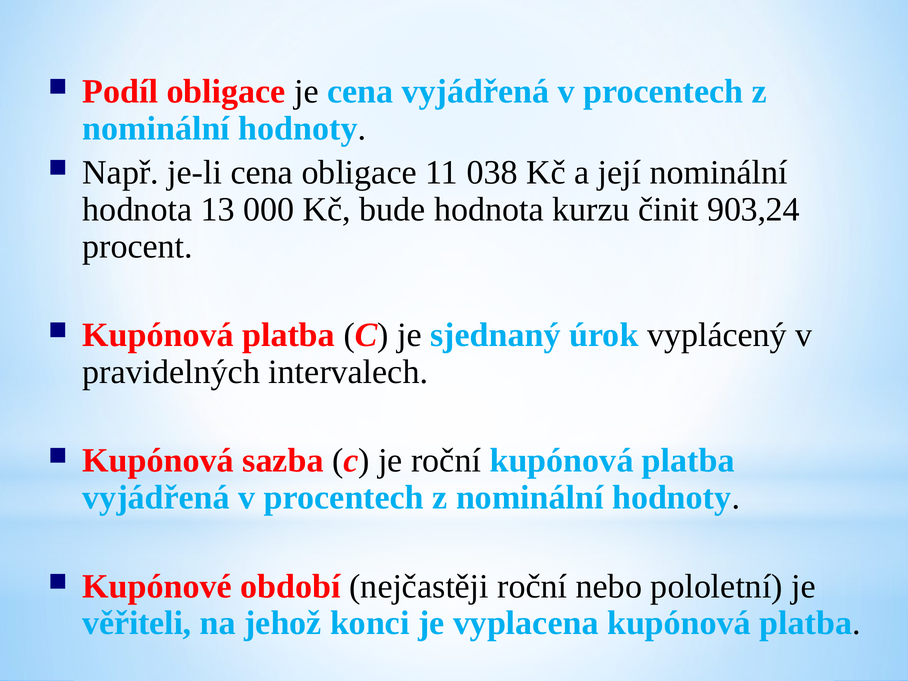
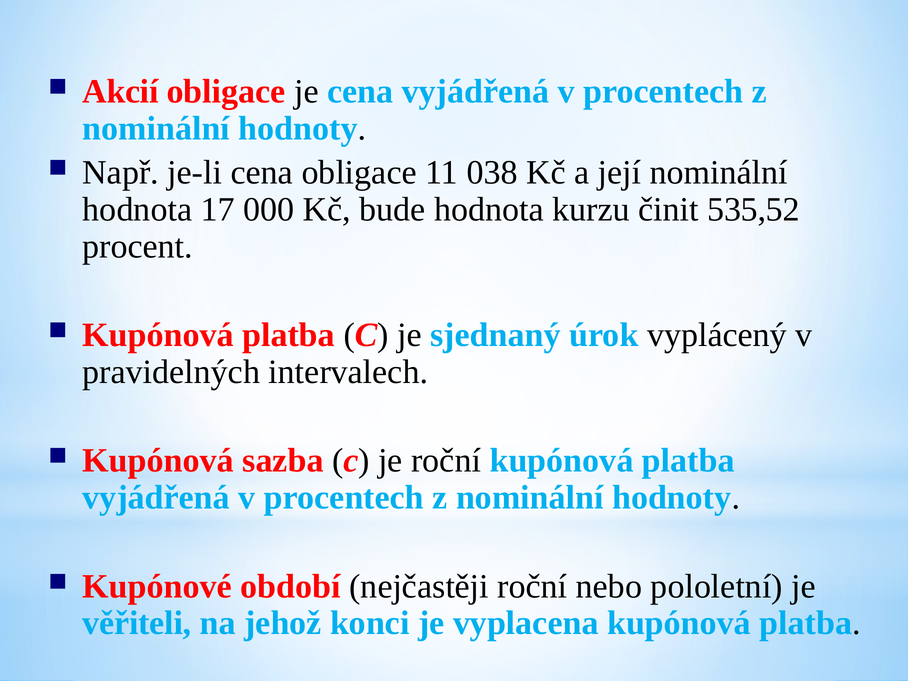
Podíl: Podíl -> Akcií
13: 13 -> 17
903,24: 903,24 -> 535,52
